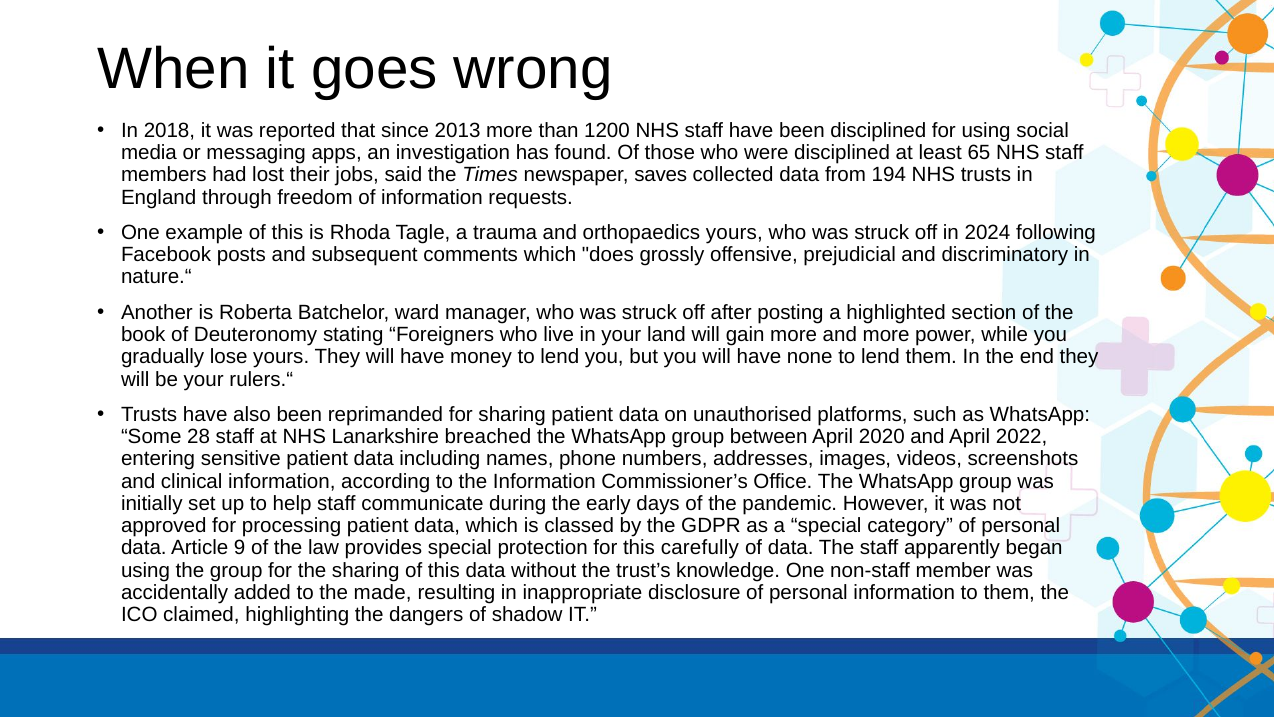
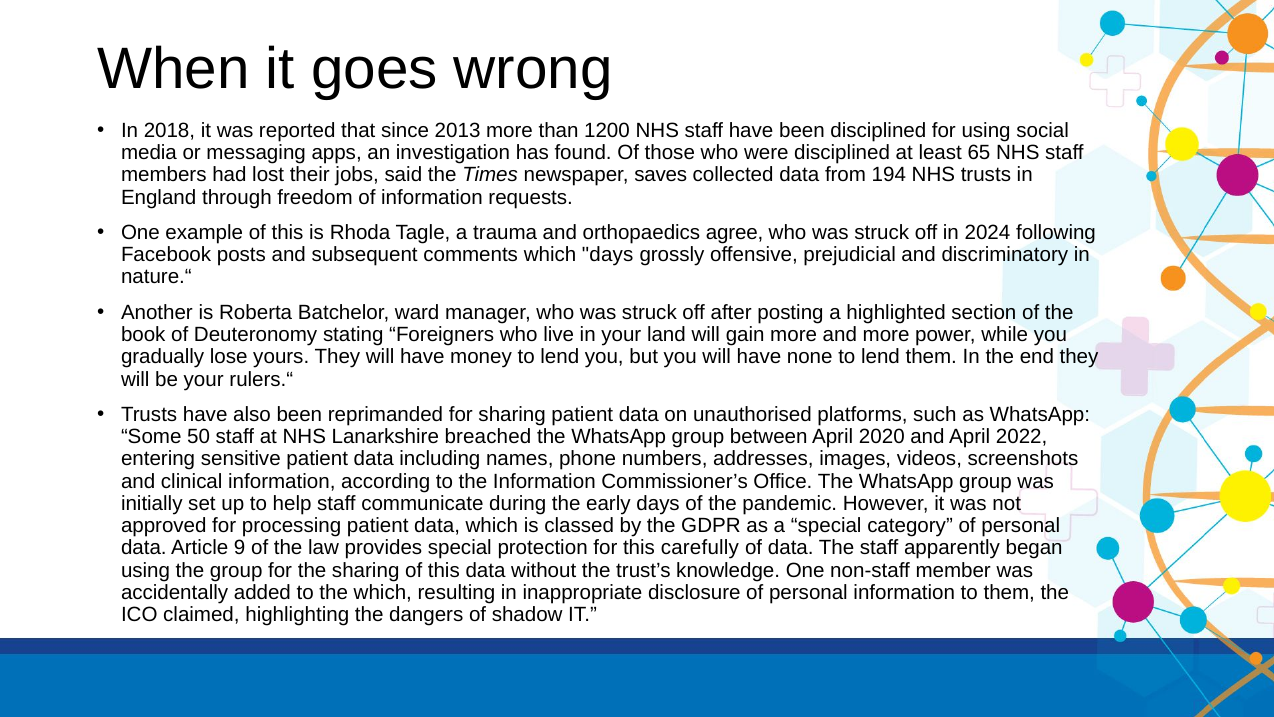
orthopaedics yours: yours -> agree
which does: does -> days
28: 28 -> 50
the made: made -> which
